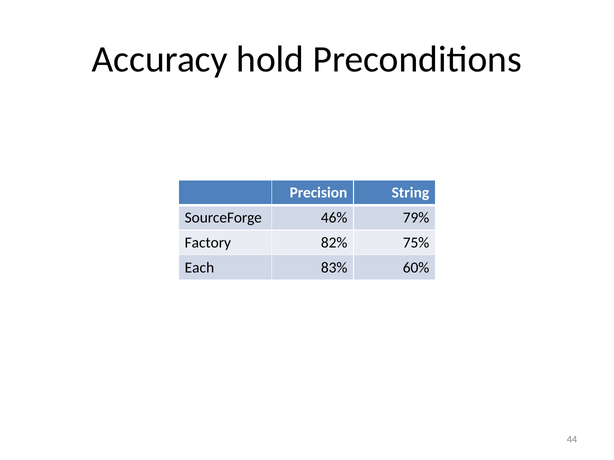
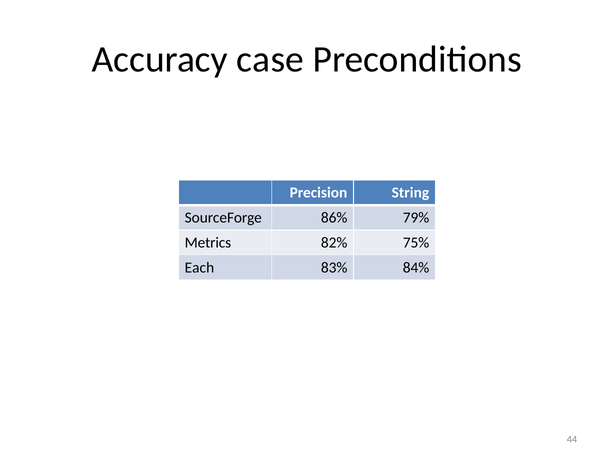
hold: hold -> case
46%: 46% -> 86%
Factory: Factory -> Metrics
60%: 60% -> 84%
